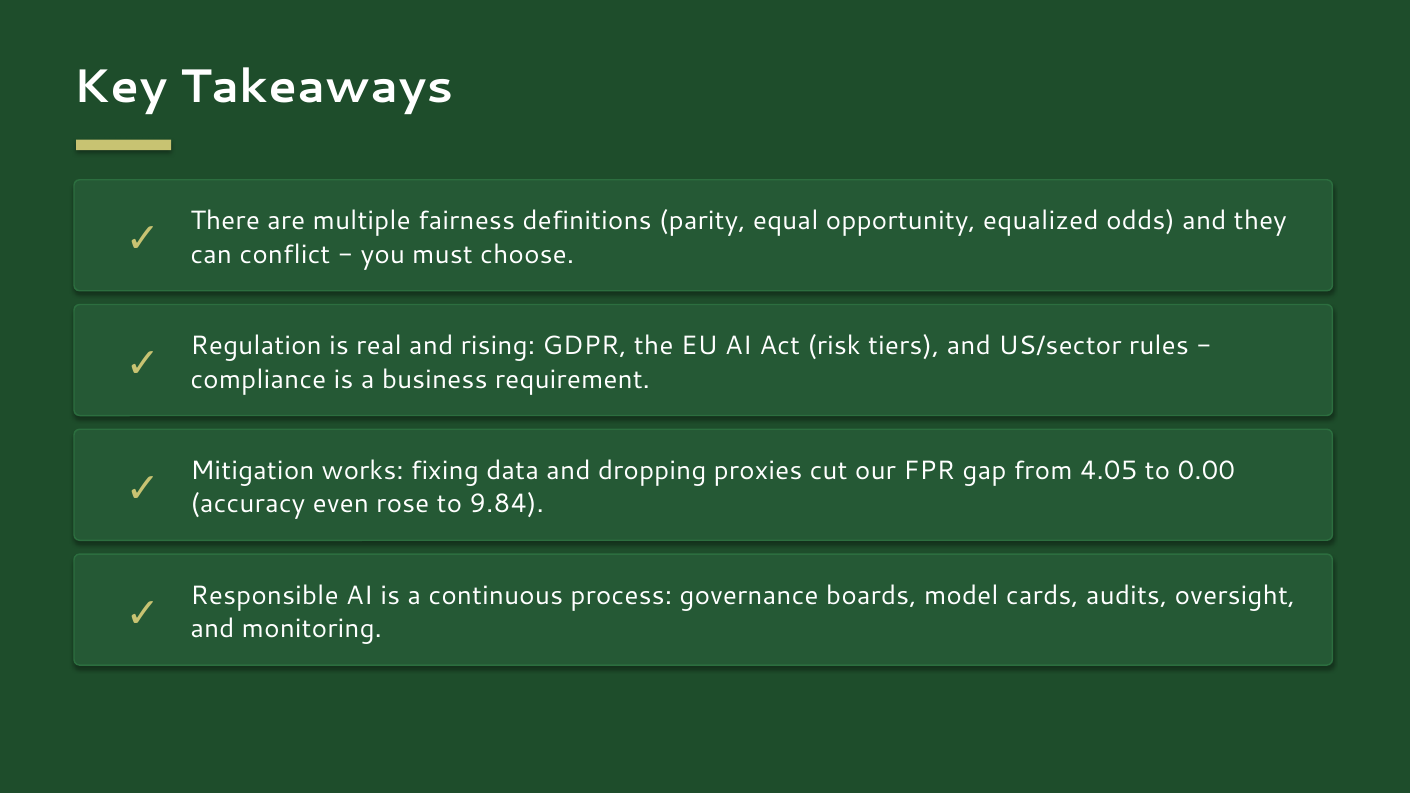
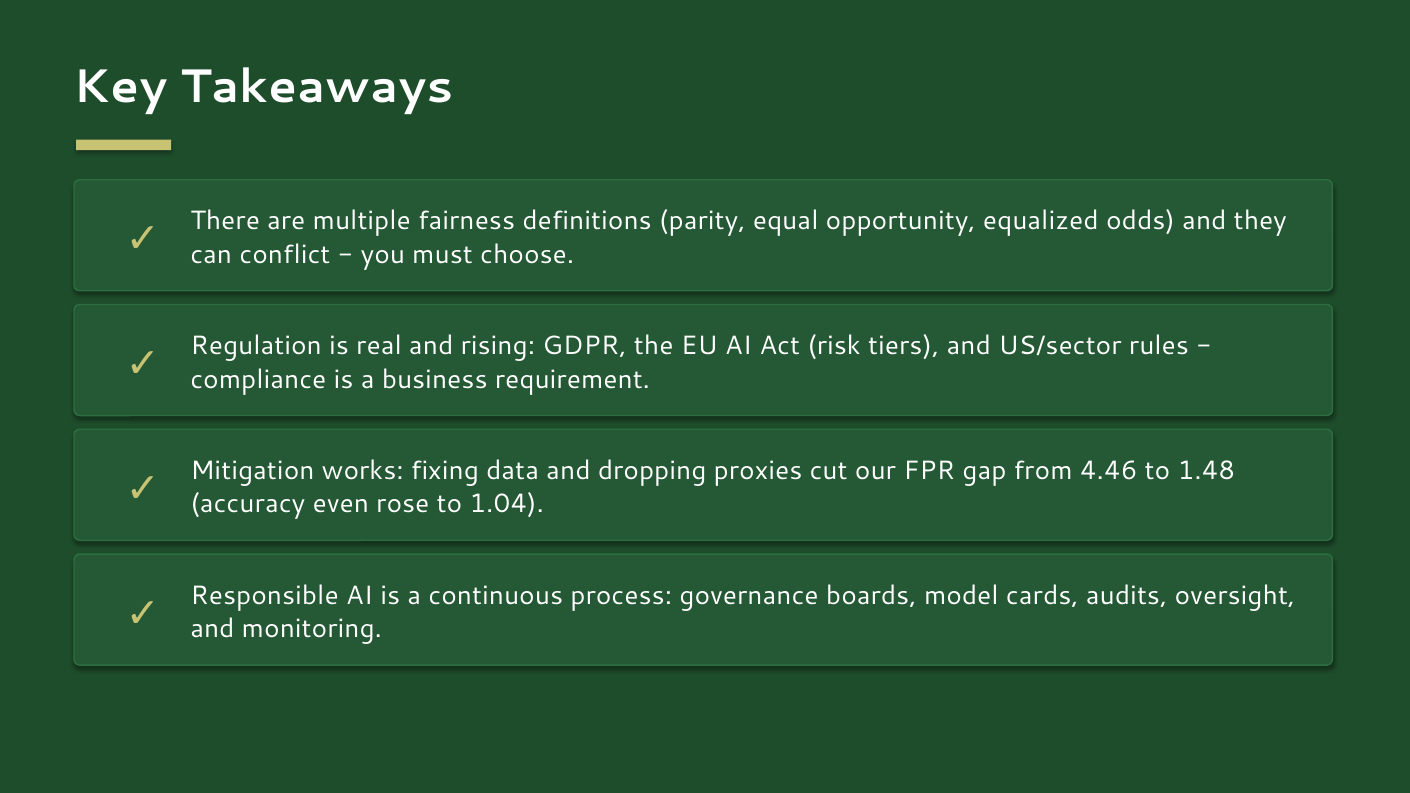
4.05: 4.05 -> 4.46
0.00: 0.00 -> 1.48
9.84: 9.84 -> 1.04
